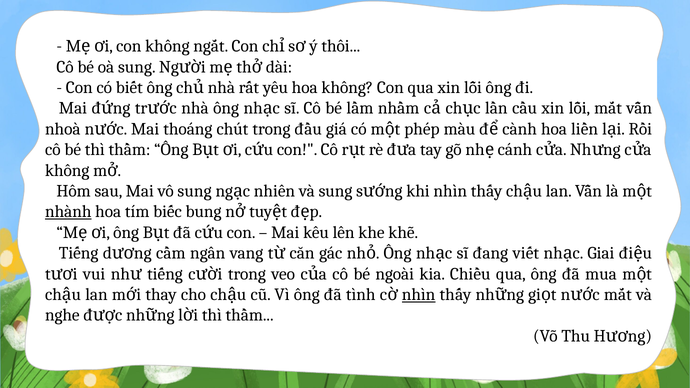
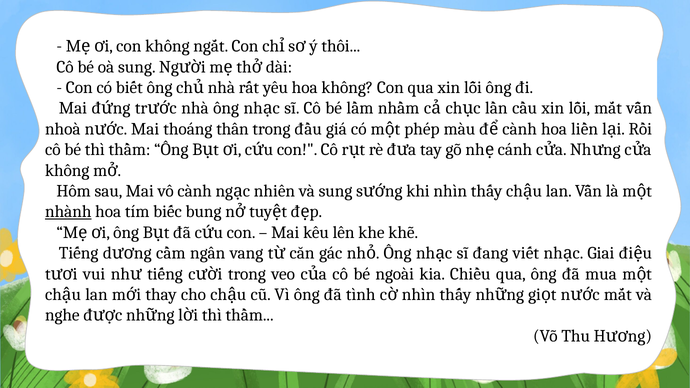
chút: chút -> thân
vô sung: sung -> cành
nhìn at (419, 295) underline: present -> none
